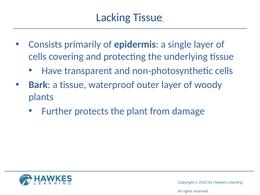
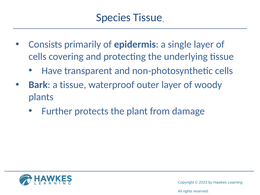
Lacking: Lacking -> Species
